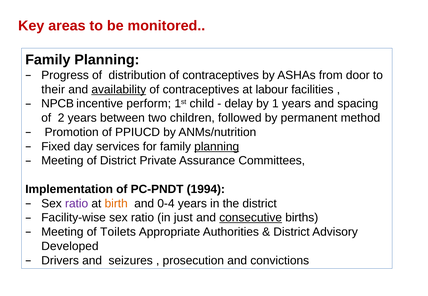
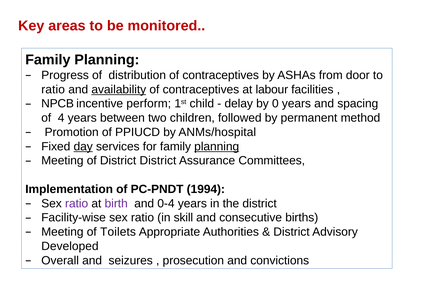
their at (53, 90): their -> ratio
1: 1 -> 0
2: 2 -> 4
ANMs/nutrition: ANMs/nutrition -> ANMs/hospital
day underline: none -> present
District Private: Private -> District
birth colour: orange -> purple
just: just -> skill
consecutive underline: present -> none
Drivers: Drivers -> Overall
